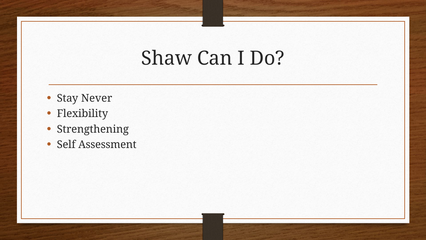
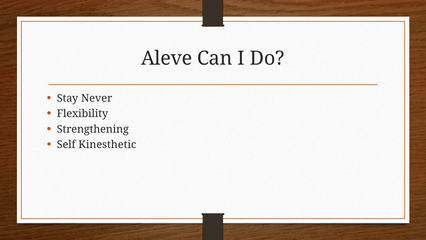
Shaw: Shaw -> Aleve
Assessment: Assessment -> Kinesthetic
